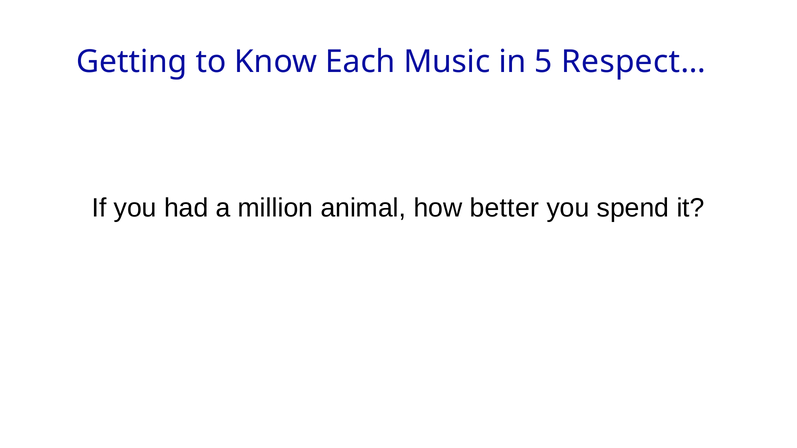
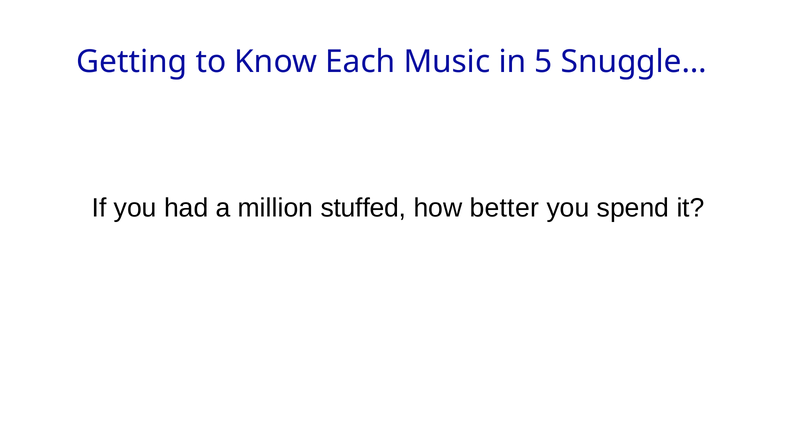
Respect…: Respect… -> Snuggle…
animal: animal -> stuffed
